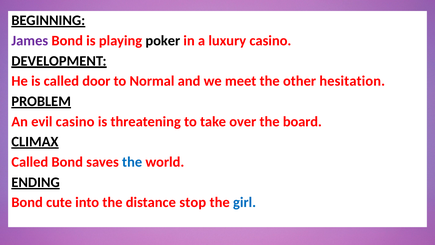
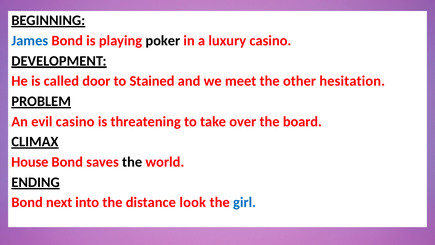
James colour: purple -> blue
Normal: Normal -> Stained
Called at (30, 162): Called -> House
the at (132, 162) colour: blue -> black
cute: cute -> next
stop: stop -> look
